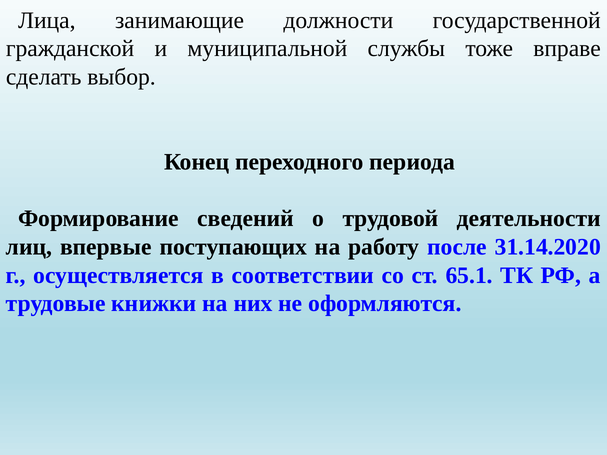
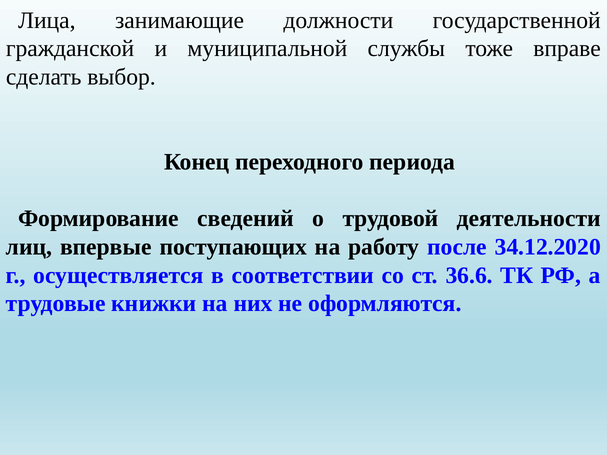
31.14.2020: 31.14.2020 -> 34.12.2020
65.1: 65.1 -> 36.6
